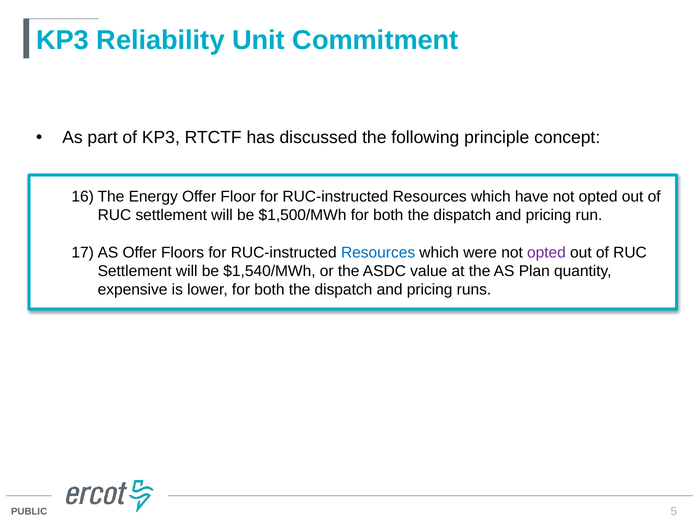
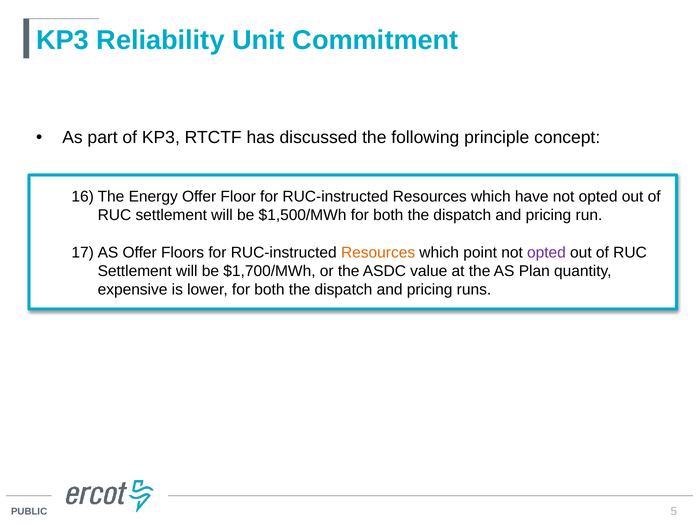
Resources at (378, 252) colour: blue -> orange
were: were -> point
$1,540/MWh: $1,540/MWh -> $1,700/MWh
